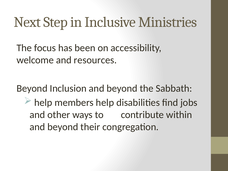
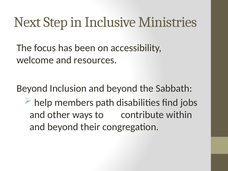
members help: help -> path
